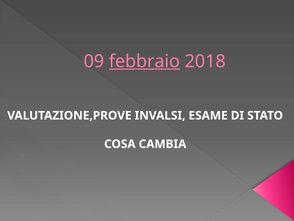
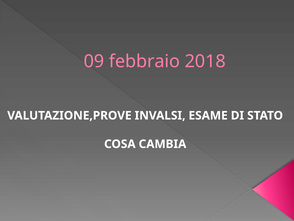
febbraio underline: present -> none
